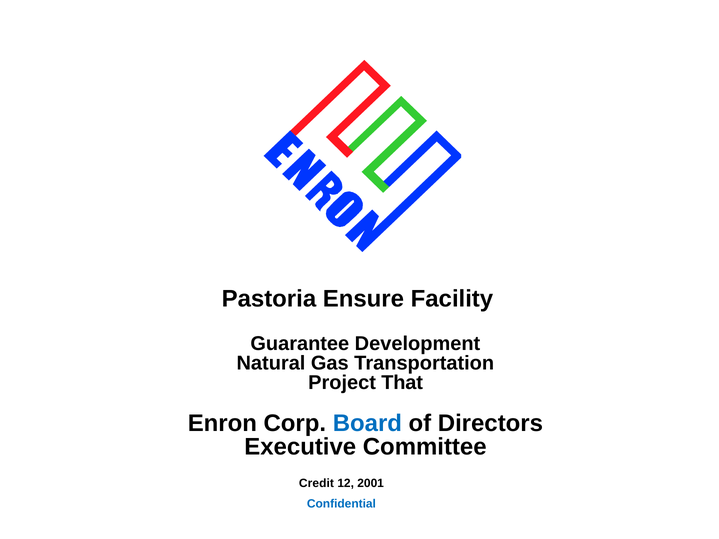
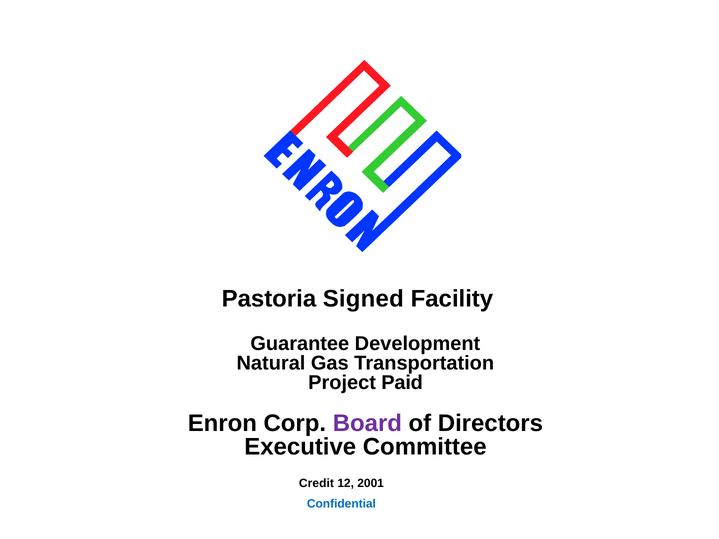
Ensure: Ensure -> Signed
That: That -> Paid
Board colour: blue -> purple
